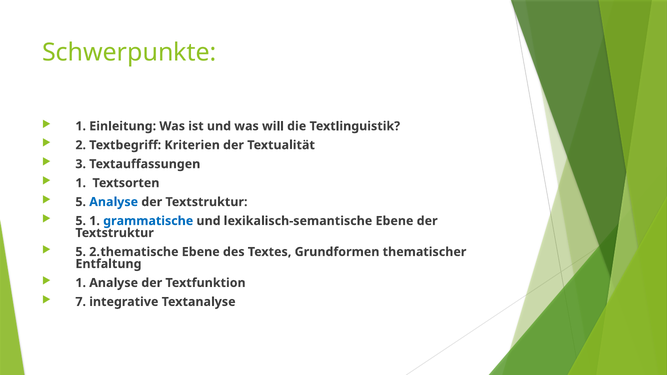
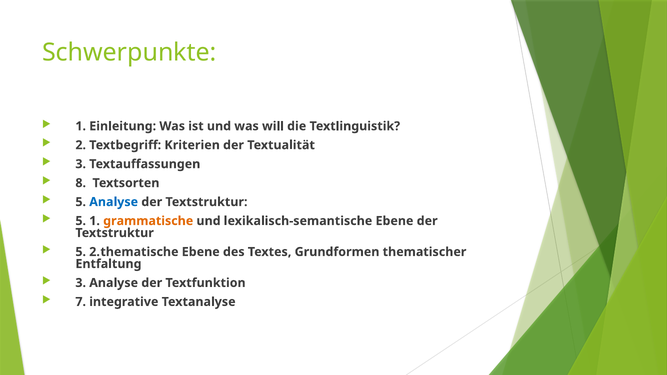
1 at (81, 183): 1 -> 8
grammatische colour: blue -> orange
1 at (81, 283): 1 -> 3
